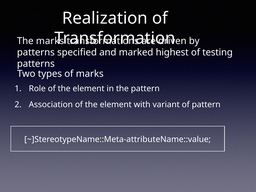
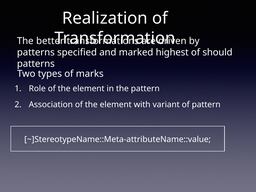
The marks: marks -> better
testing: testing -> should
